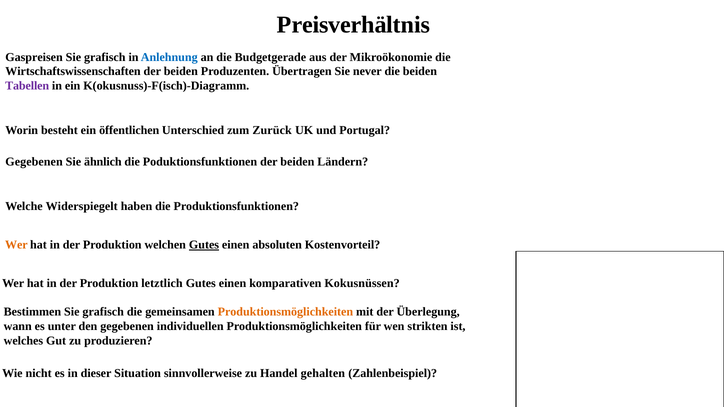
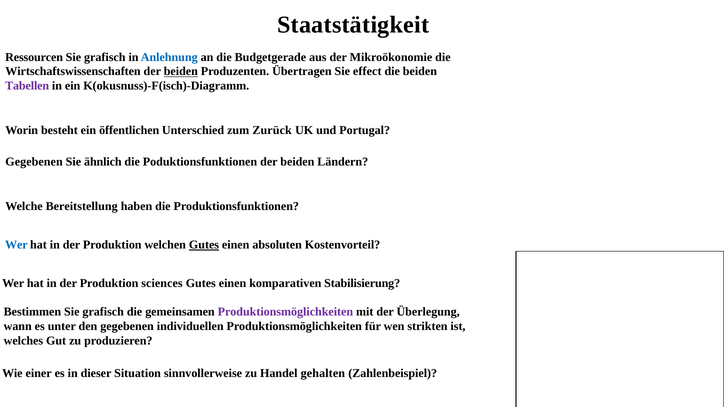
Preisverhältnis: Preisverhältnis -> Staatstätigkeit
Gaspreisen: Gaspreisen -> Ressourcen
beiden at (181, 72) underline: none -> present
never: never -> effect
Widerspiegelt: Widerspiegelt -> Bereitstellung
Wer at (16, 245) colour: orange -> blue
letztlich: letztlich -> sciences
Kokusnüssen: Kokusnüssen -> Stabilisierung
Produktionsmöglichkeiten at (285, 312) colour: orange -> purple
nicht: nicht -> einer
